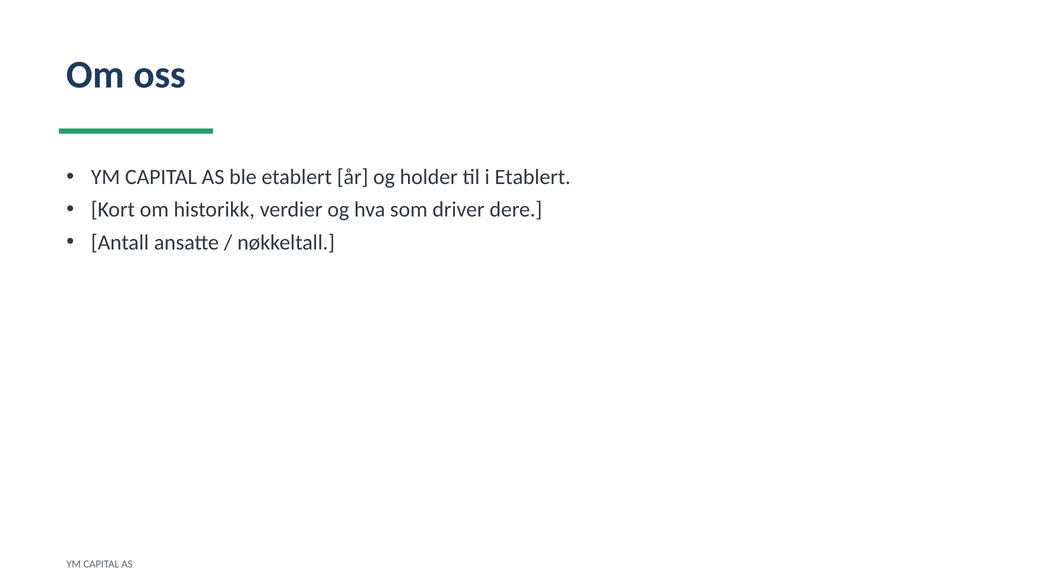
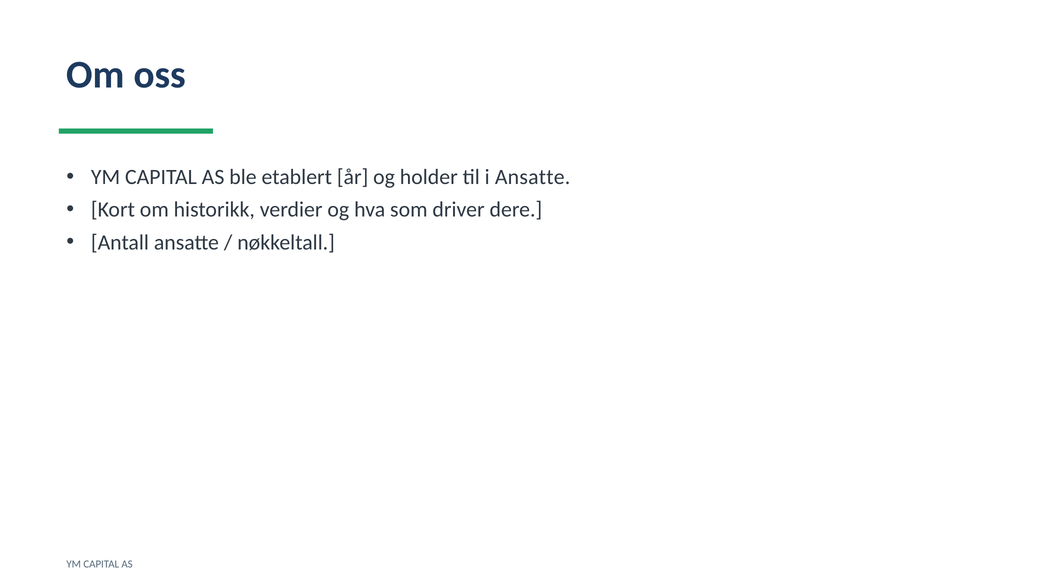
i Etablert: Etablert -> Ansatte
